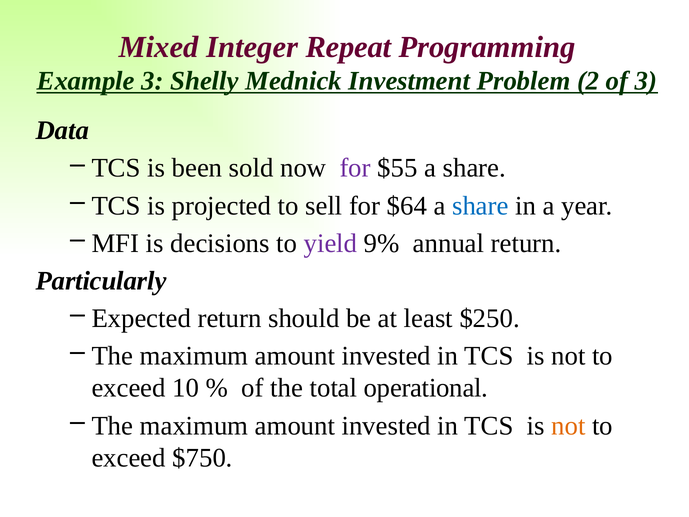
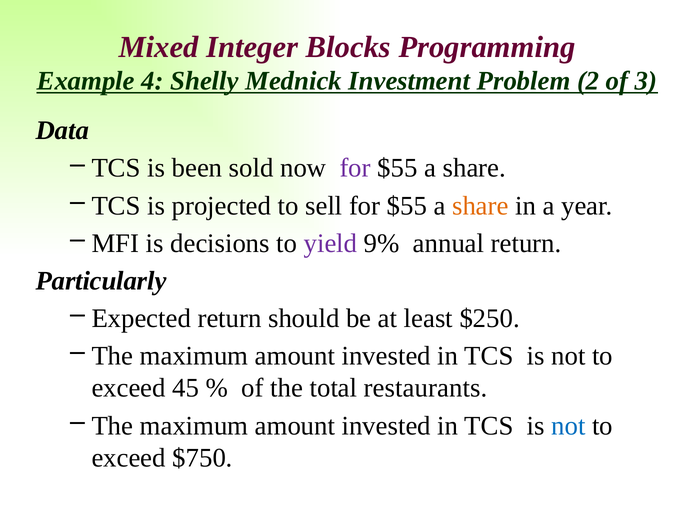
Repeat: Repeat -> Blocks
Example 3: 3 -> 4
sell for $64: $64 -> $55
share at (480, 206) colour: blue -> orange
10: 10 -> 45
operational: operational -> restaurants
not at (568, 425) colour: orange -> blue
